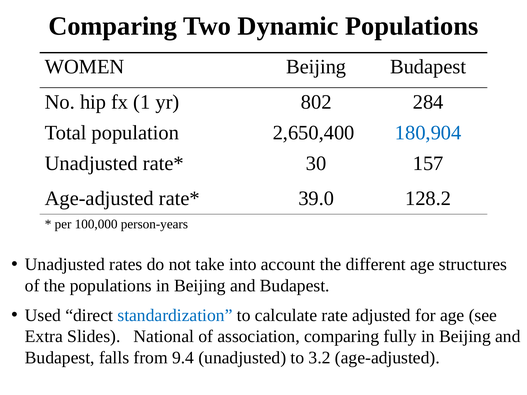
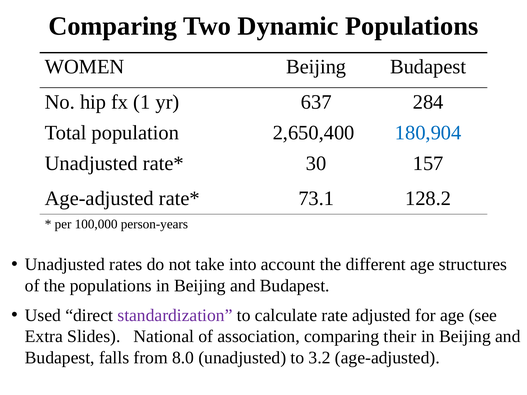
802: 802 -> 637
39.0: 39.0 -> 73.1
standardization colour: blue -> purple
fully: fully -> their
9.4: 9.4 -> 8.0
